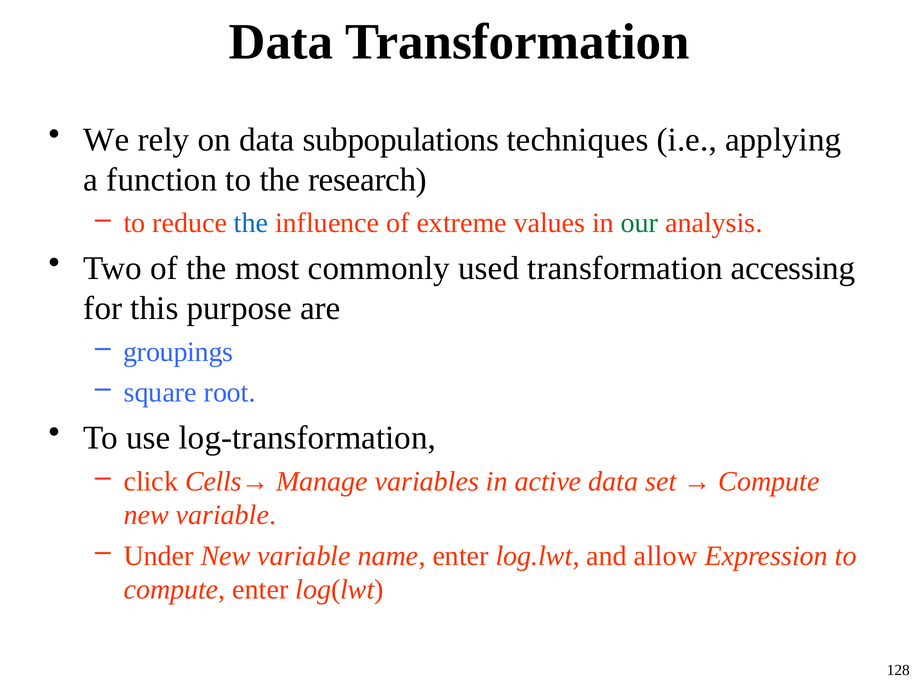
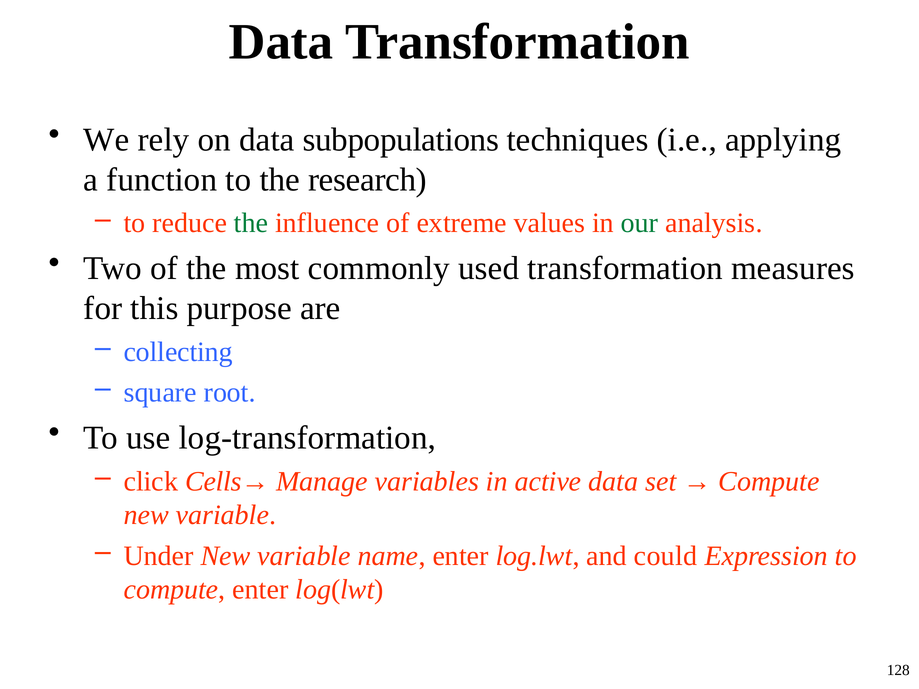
the at (251, 223) colour: blue -> green
accessing: accessing -> measures
groupings: groupings -> collecting
allow: allow -> could
